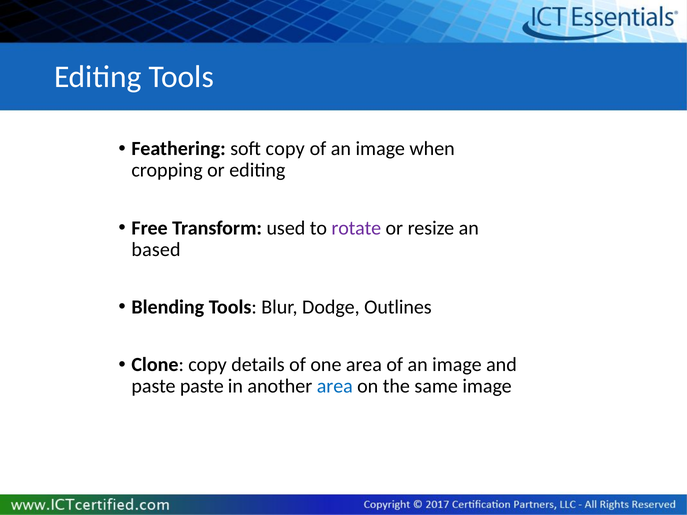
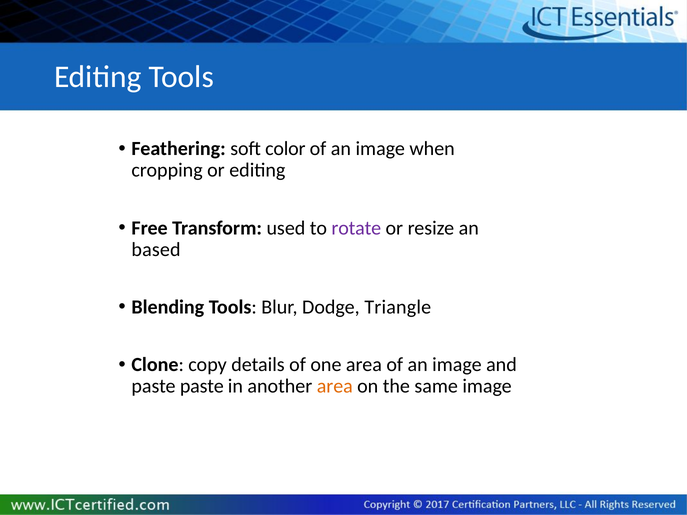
soft copy: copy -> color
Outlines: Outlines -> Triangle
area at (335, 387) colour: blue -> orange
